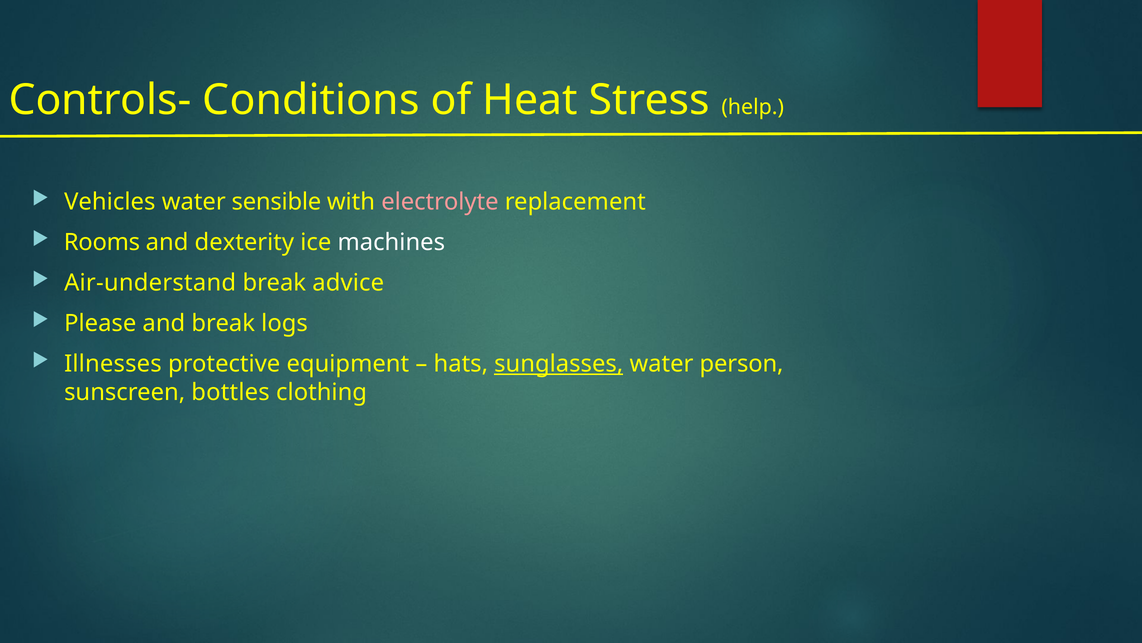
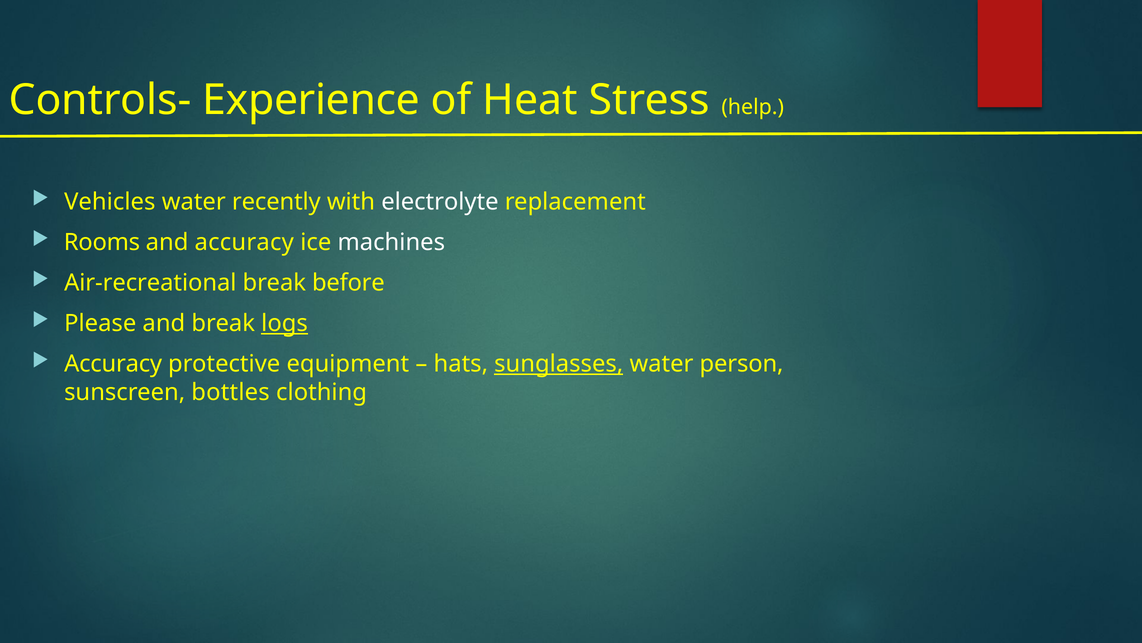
Conditions: Conditions -> Experience
sensible: sensible -> recently
electrolyte colour: pink -> white
and dexterity: dexterity -> accuracy
Air-understand: Air-understand -> Air-recreational
advice: advice -> before
logs underline: none -> present
Illnesses at (113, 363): Illnesses -> Accuracy
